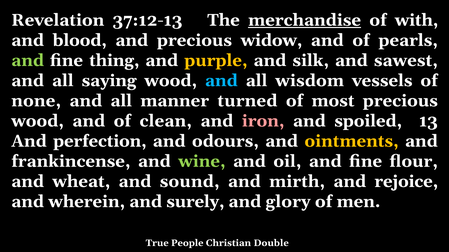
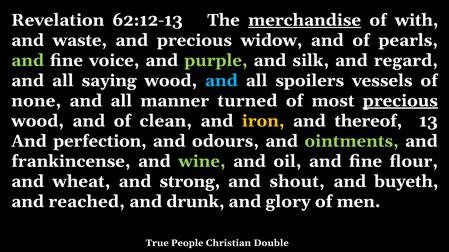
37:12-13: 37:12-13 -> 62:12-13
blood: blood -> waste
thing: thing -> voice
purple colour: yellow -> light green
sawest: sawest -> regard
wisdom: wisdom -> spoilers
precious at (400, 101) underline: none -> present
iron colour: pink -> yellow
spoiled: spoiled -> thereof
ointments colour: yellow -> light green
sound: sound -> strong
mirth: mirth -> shout
rejoice: rejoice -> buyeth
wherein: wherein -> reached
surely: surely -> drunk
